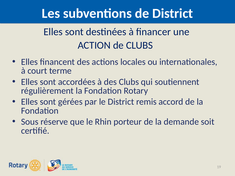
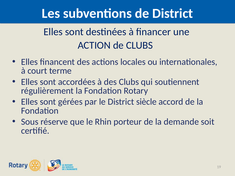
remis: remis -> siècle
